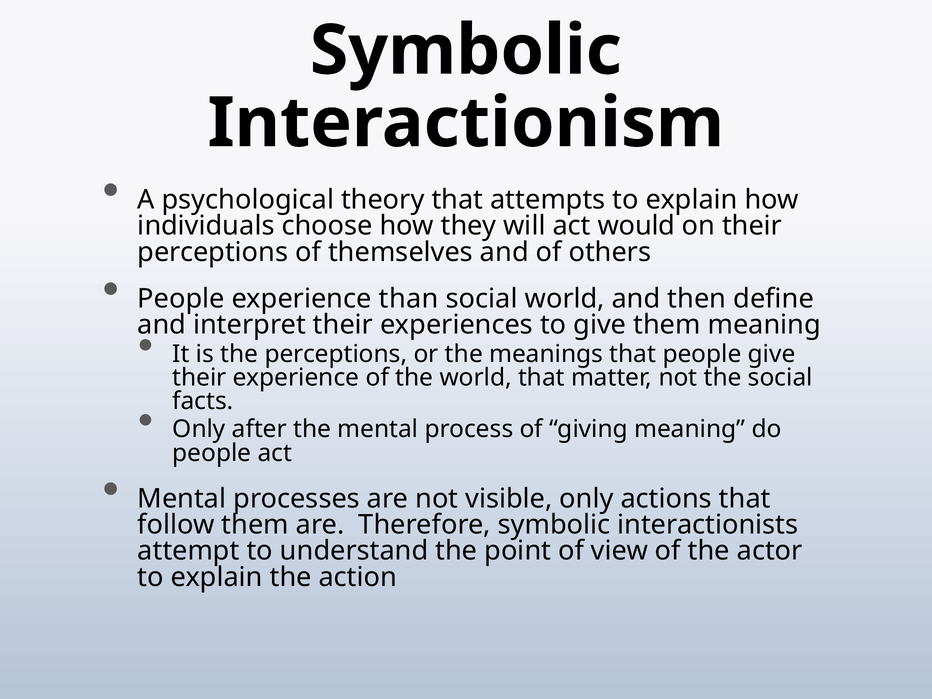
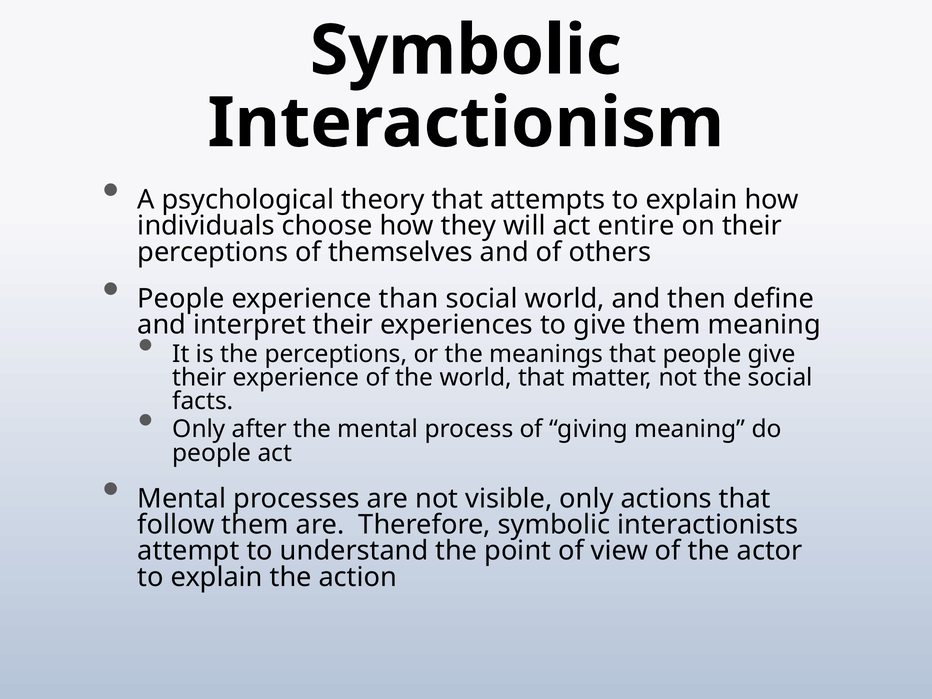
would: would -> entire
